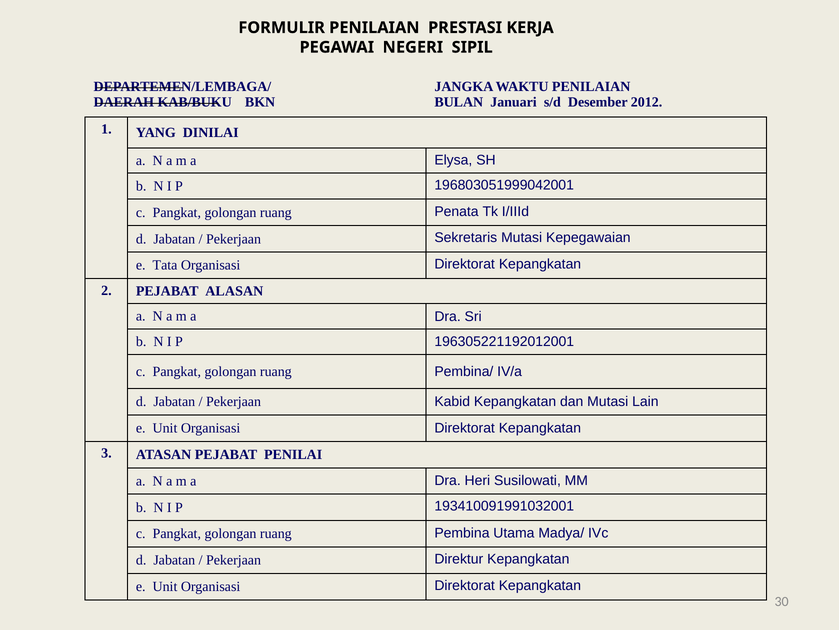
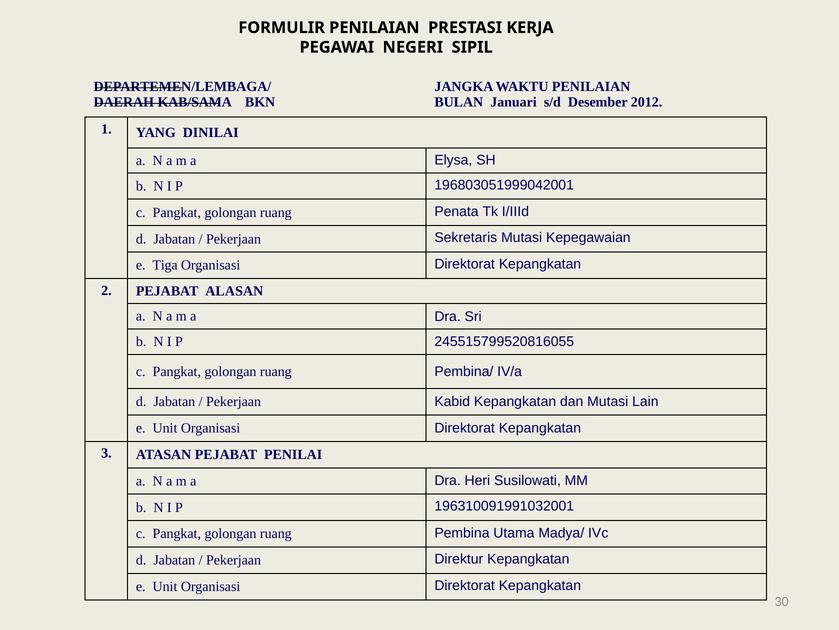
KAB/BUKU: KAB/BUKU -> KAB/SAMA
Tata: Tata -> Tiga
196305221192012001: 196305221192012001 -> 245515799520816055
193410091991032001: 193410091991032001 -> 196310091991032001
